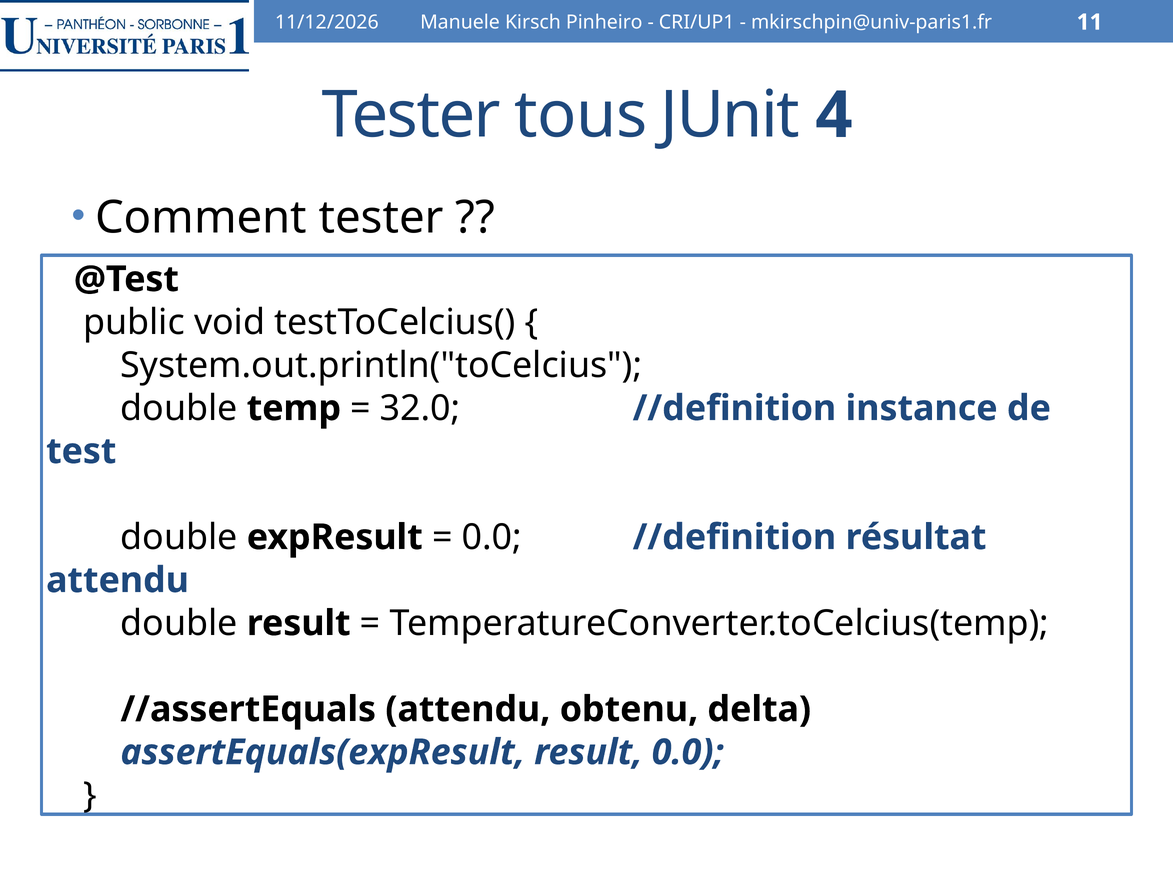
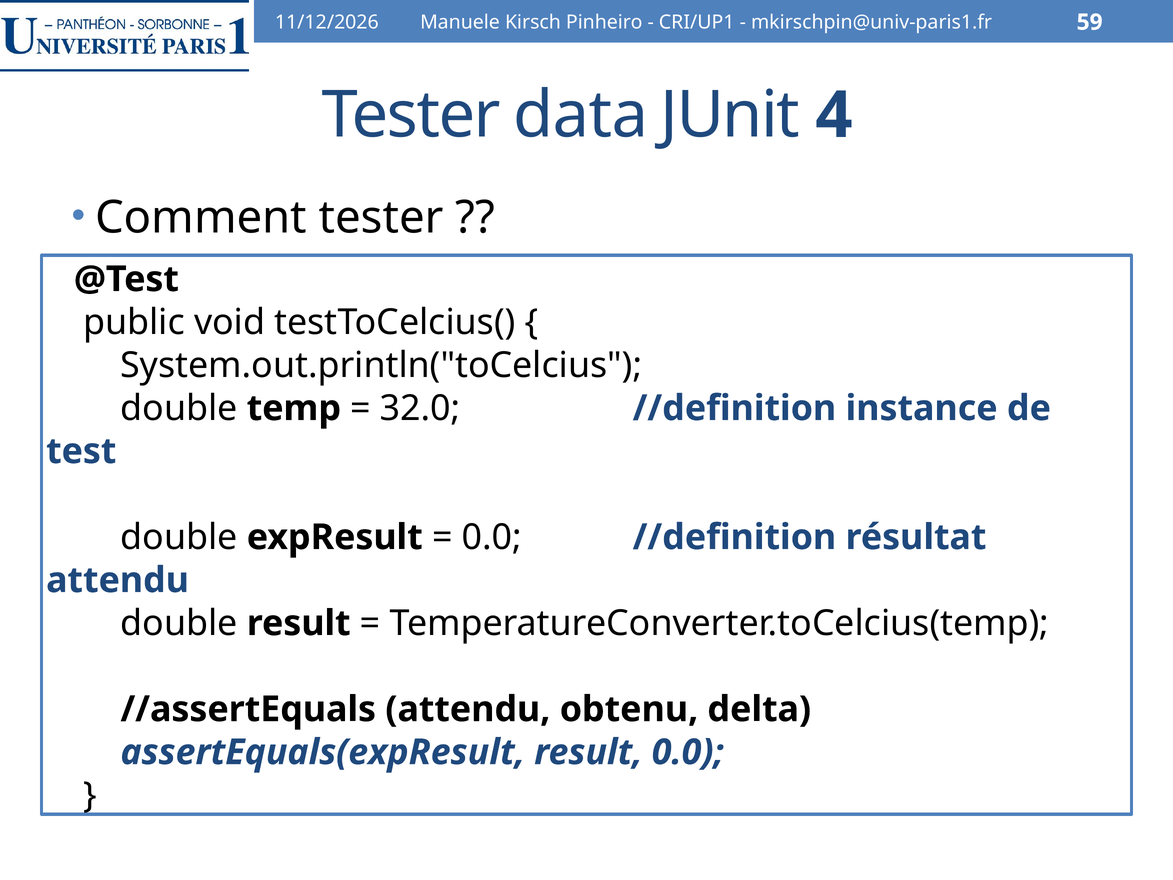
11: 11 -> 59
tous: tous -> data
